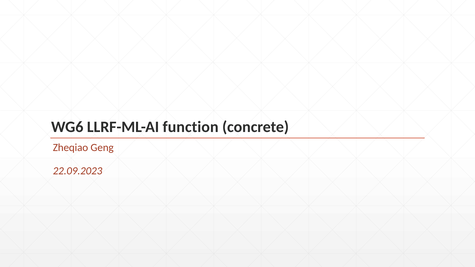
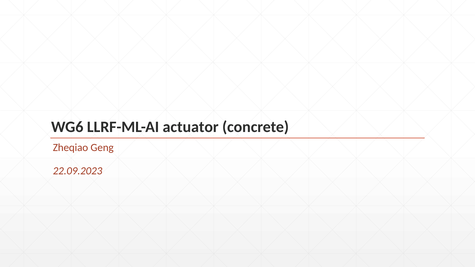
function: function -> actuator
